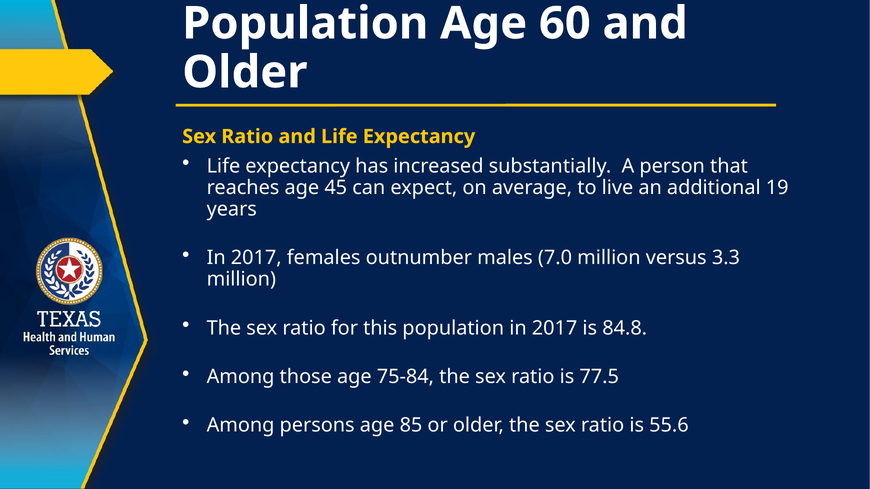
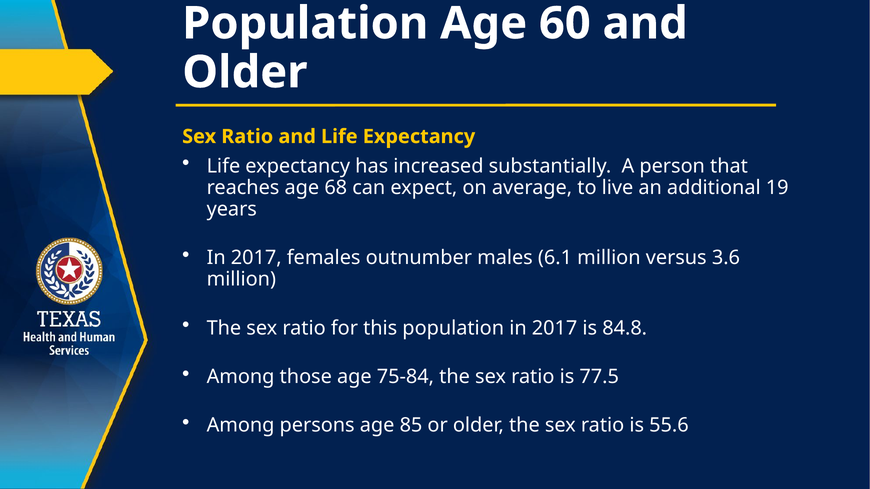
45: 45 -> 68
7.0: 7.0 -> 6.1
3.3: 3.3 -> 3.6
